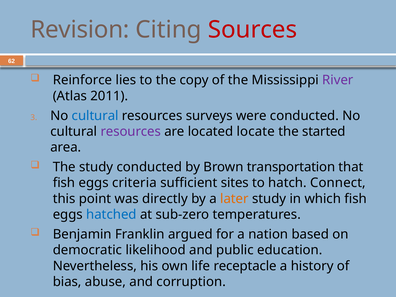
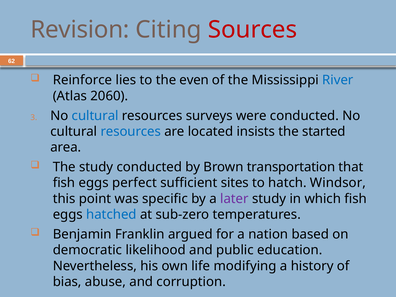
copy: copy -> even
River colour: purple -> blue
2011: 2011 -> 2060
resources at (131, 131) colour: purple -> blue
locate: locate -> insists
criteria: criteria -> perfect
Connect: Connect -> Windsor
directly: directly -> specific
later colour: orange -> purple
receptacle: receptacle -> modifying
